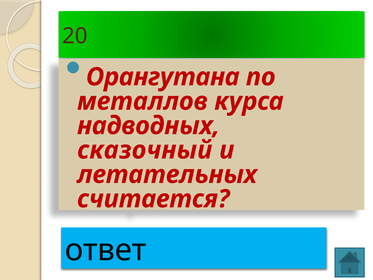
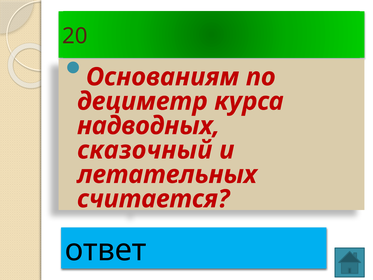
Орангутана: Орангутана -> Основаниям
металлов: металлов -> дециметр
